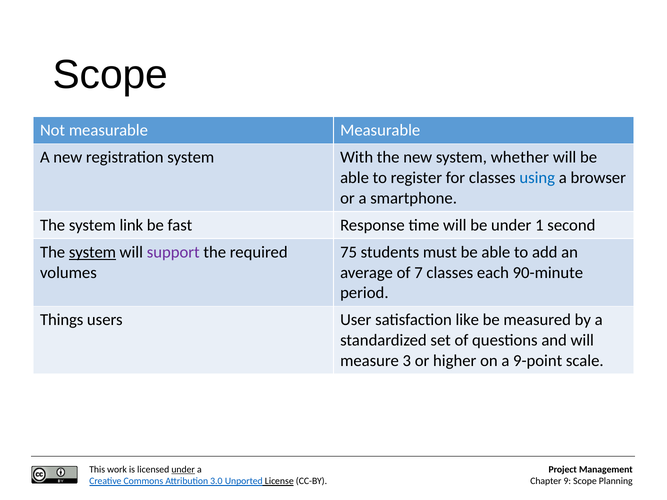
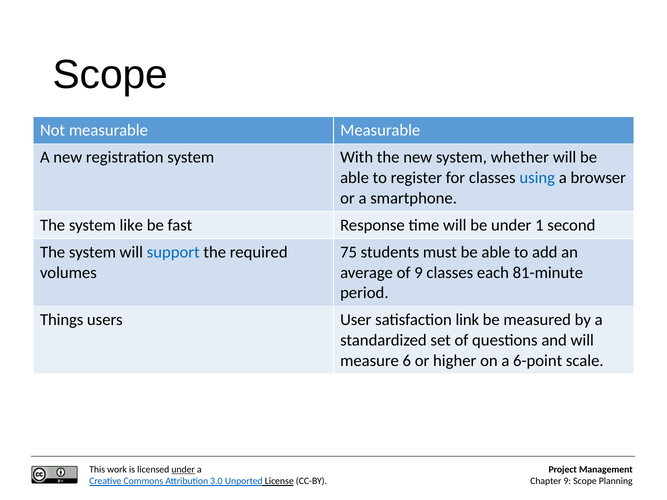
link: link -> like
system at (92, 252) underline: present -> none
support colour: purple -> blue
of 7: 7 -> 9
90-minute: 90-minute -> 81-minute
like: like -> link
3: 3 -> 6
9-point: 9-point -> 6-point
